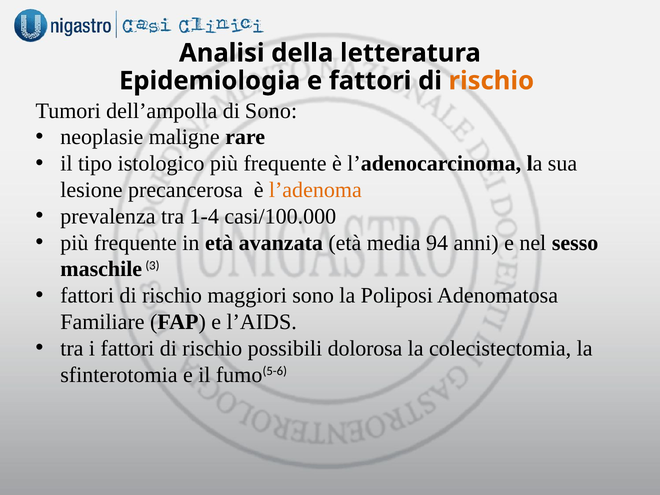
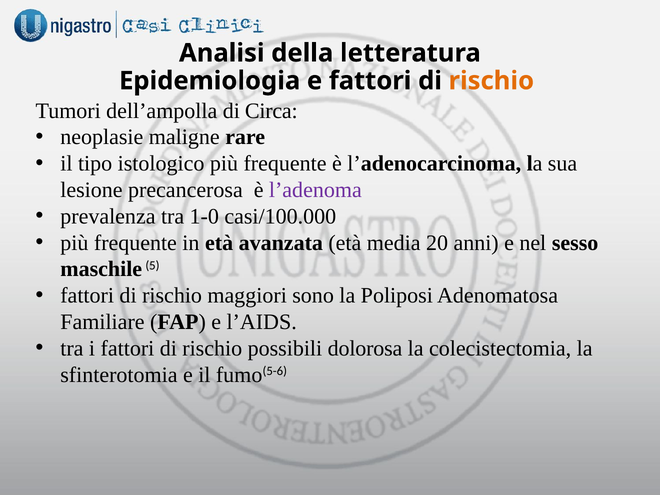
di Sono: Sono -> Circa
l’adenoma colour: orange -> purple
1-4: 1-4 -> 1-0
94: 94 -> 20
3: 3 -> 5
